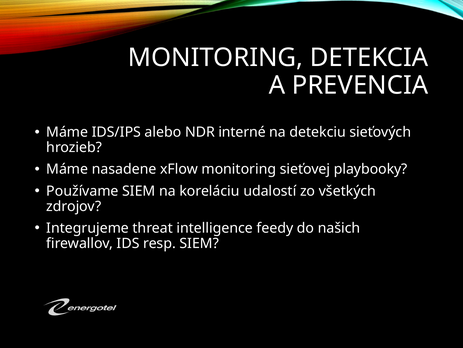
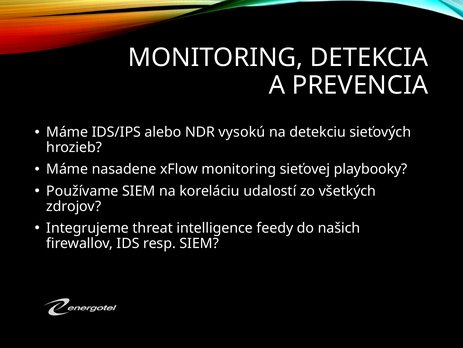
interné: interné -> vysokú
